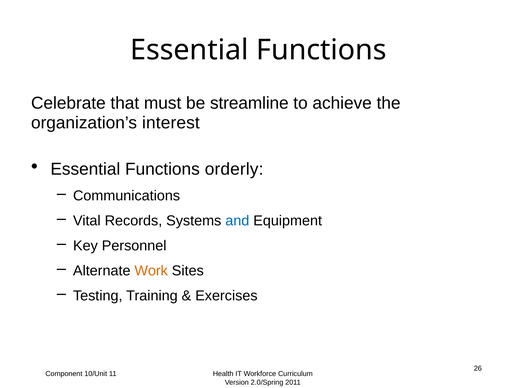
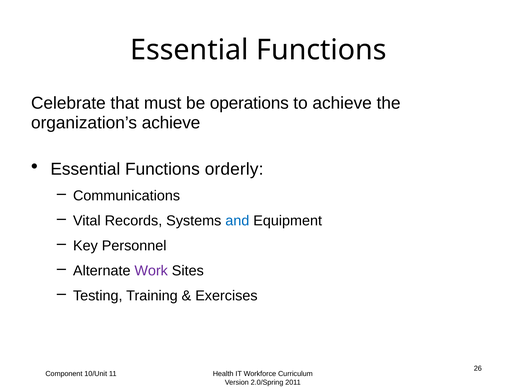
streamline: streamline -> operations
organization’s interest: interest -> achieve
Work colour: orange -> purple
